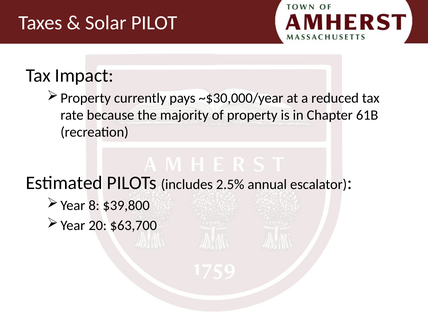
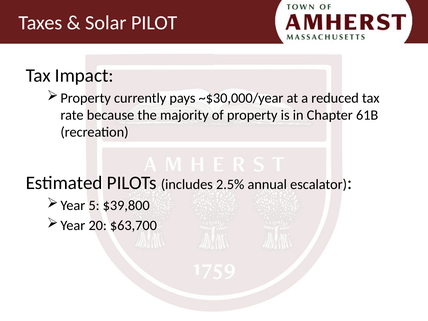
8: 8 -> 5
